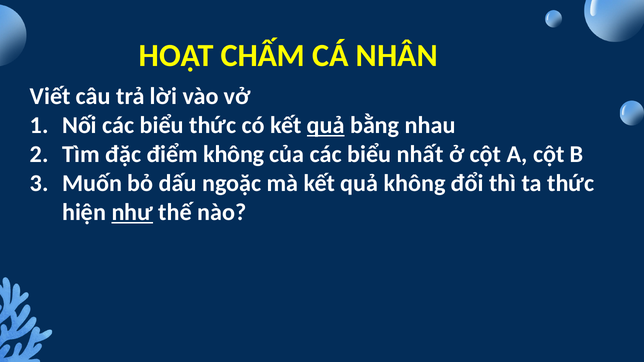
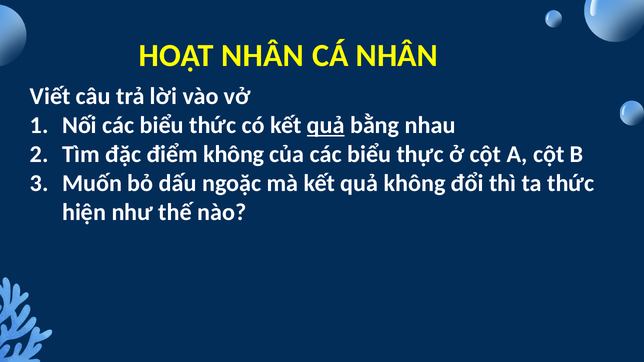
HOẠT CHẤM: CHẤM -> NHÂN
nhất: nhất -> thực
như underline: present -> none
